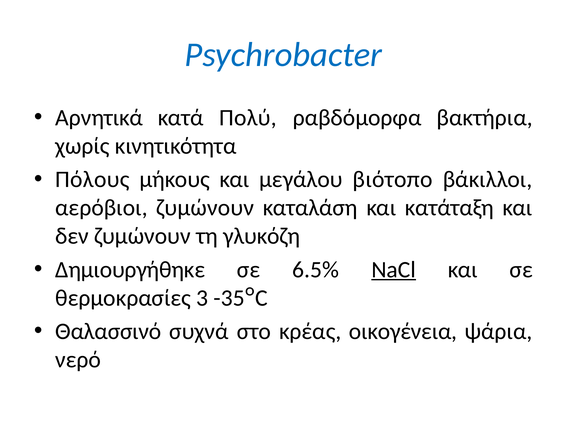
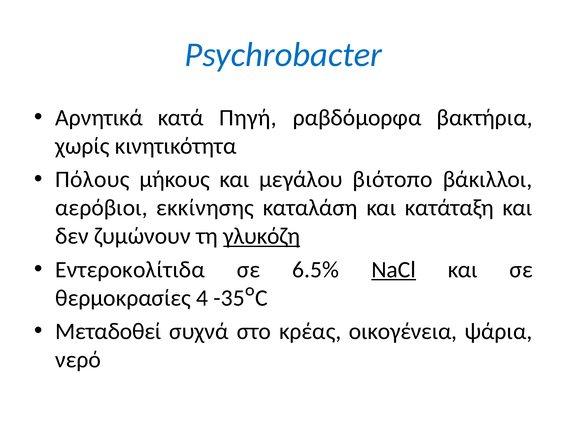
Πολύ: Πολύ -> Πηγή
αερόβιοι ζυμώνουν: ζυμώνουν -> εκκίνησης
γλυκόζη underline: none -> present
Δημιουργήθηκε: Δημιουργήθηκε -> Εντεροκολίτιδα
3: 3 -> 4
Θαλασσινό: Θαλασσινό -> Μεταδοθεί
